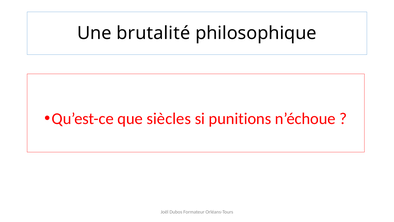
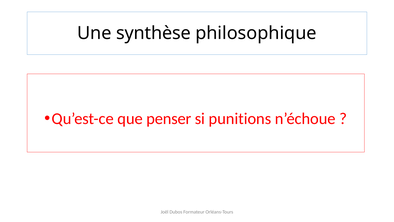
brutalité: brutalité -> synthèse
siècles: siècles -> penser
